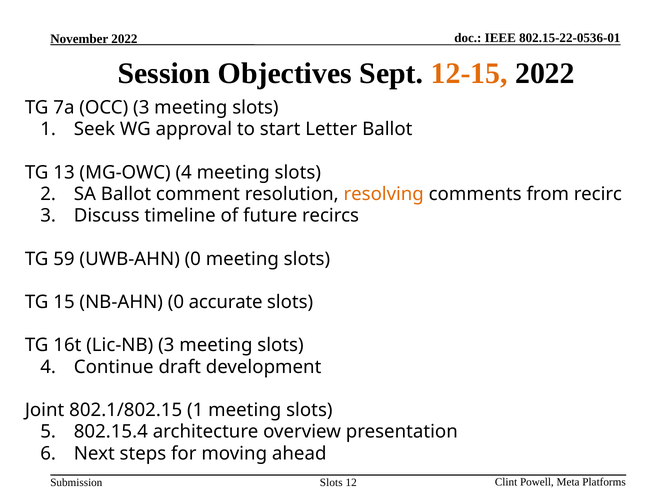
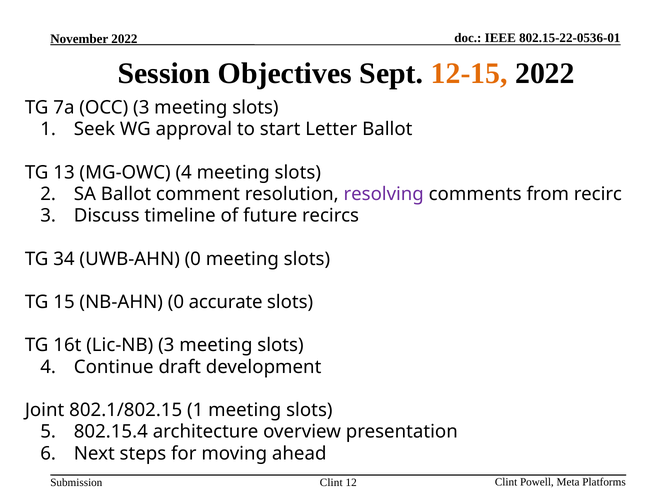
resolving colour: orange -> purple
59: 59 -> 34
Slots at (331, 483): Slots -> Clint
